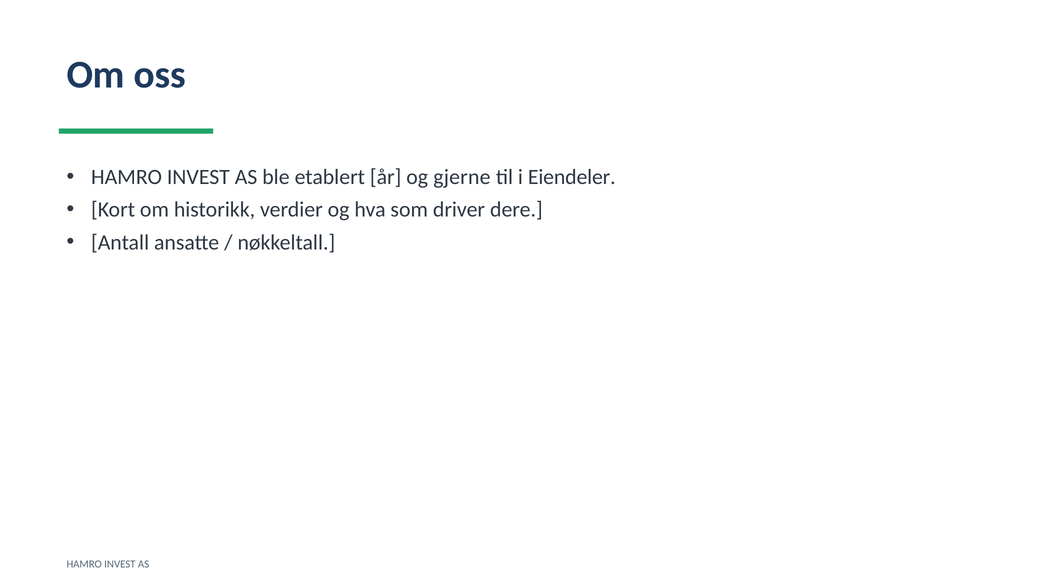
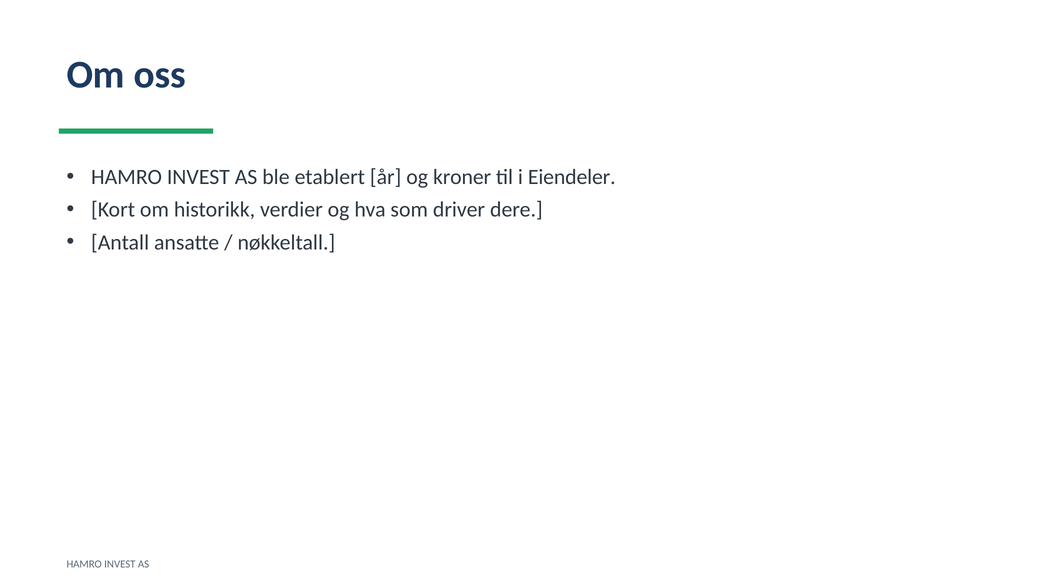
gjerne: gjerne -> kroner
